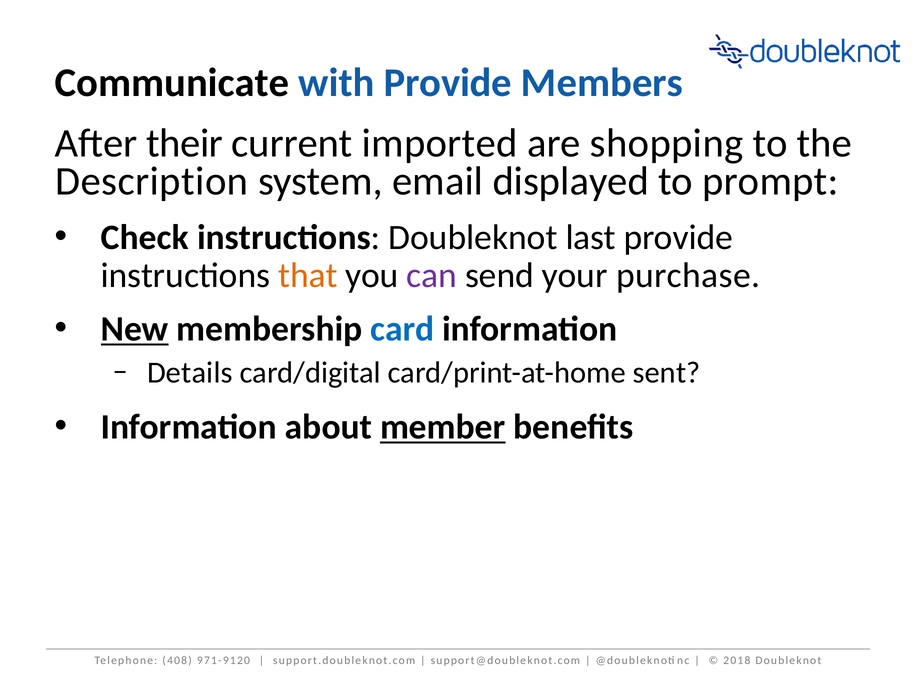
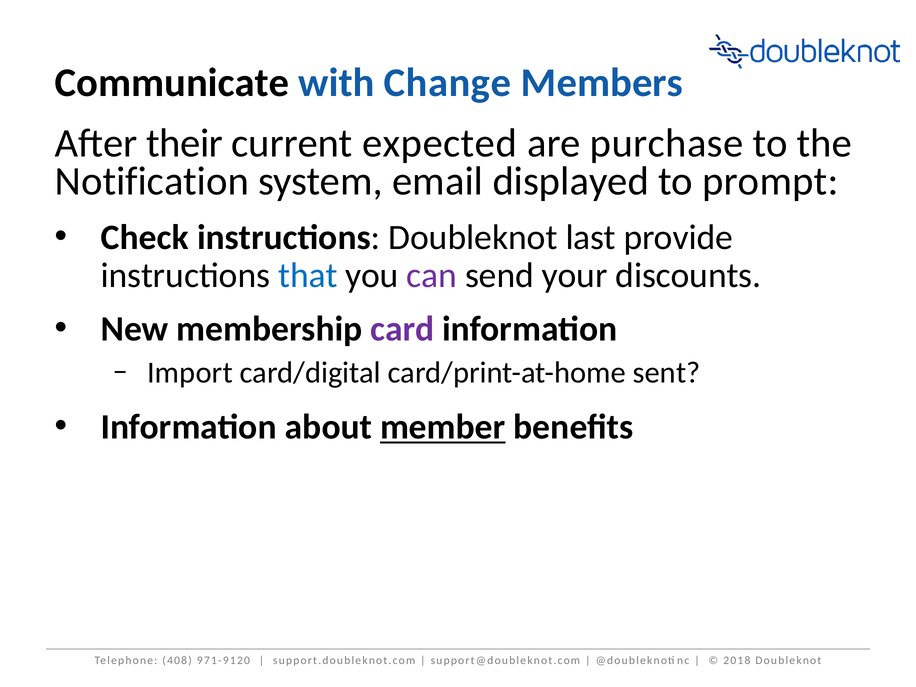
with Provide: Provide -> Change
imported: imported -> expected
shopping: shopping -> purchase
Description: Description -> Notification
that colour: orange -> blue
purchase: purchase -> discounts
New underline: present -> none
card colour: blue -> purple
Details: Details -> Import
